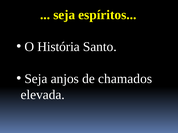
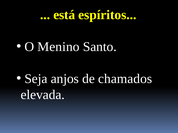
seja at (64, 15): seja -> está
História: História -> Menino
